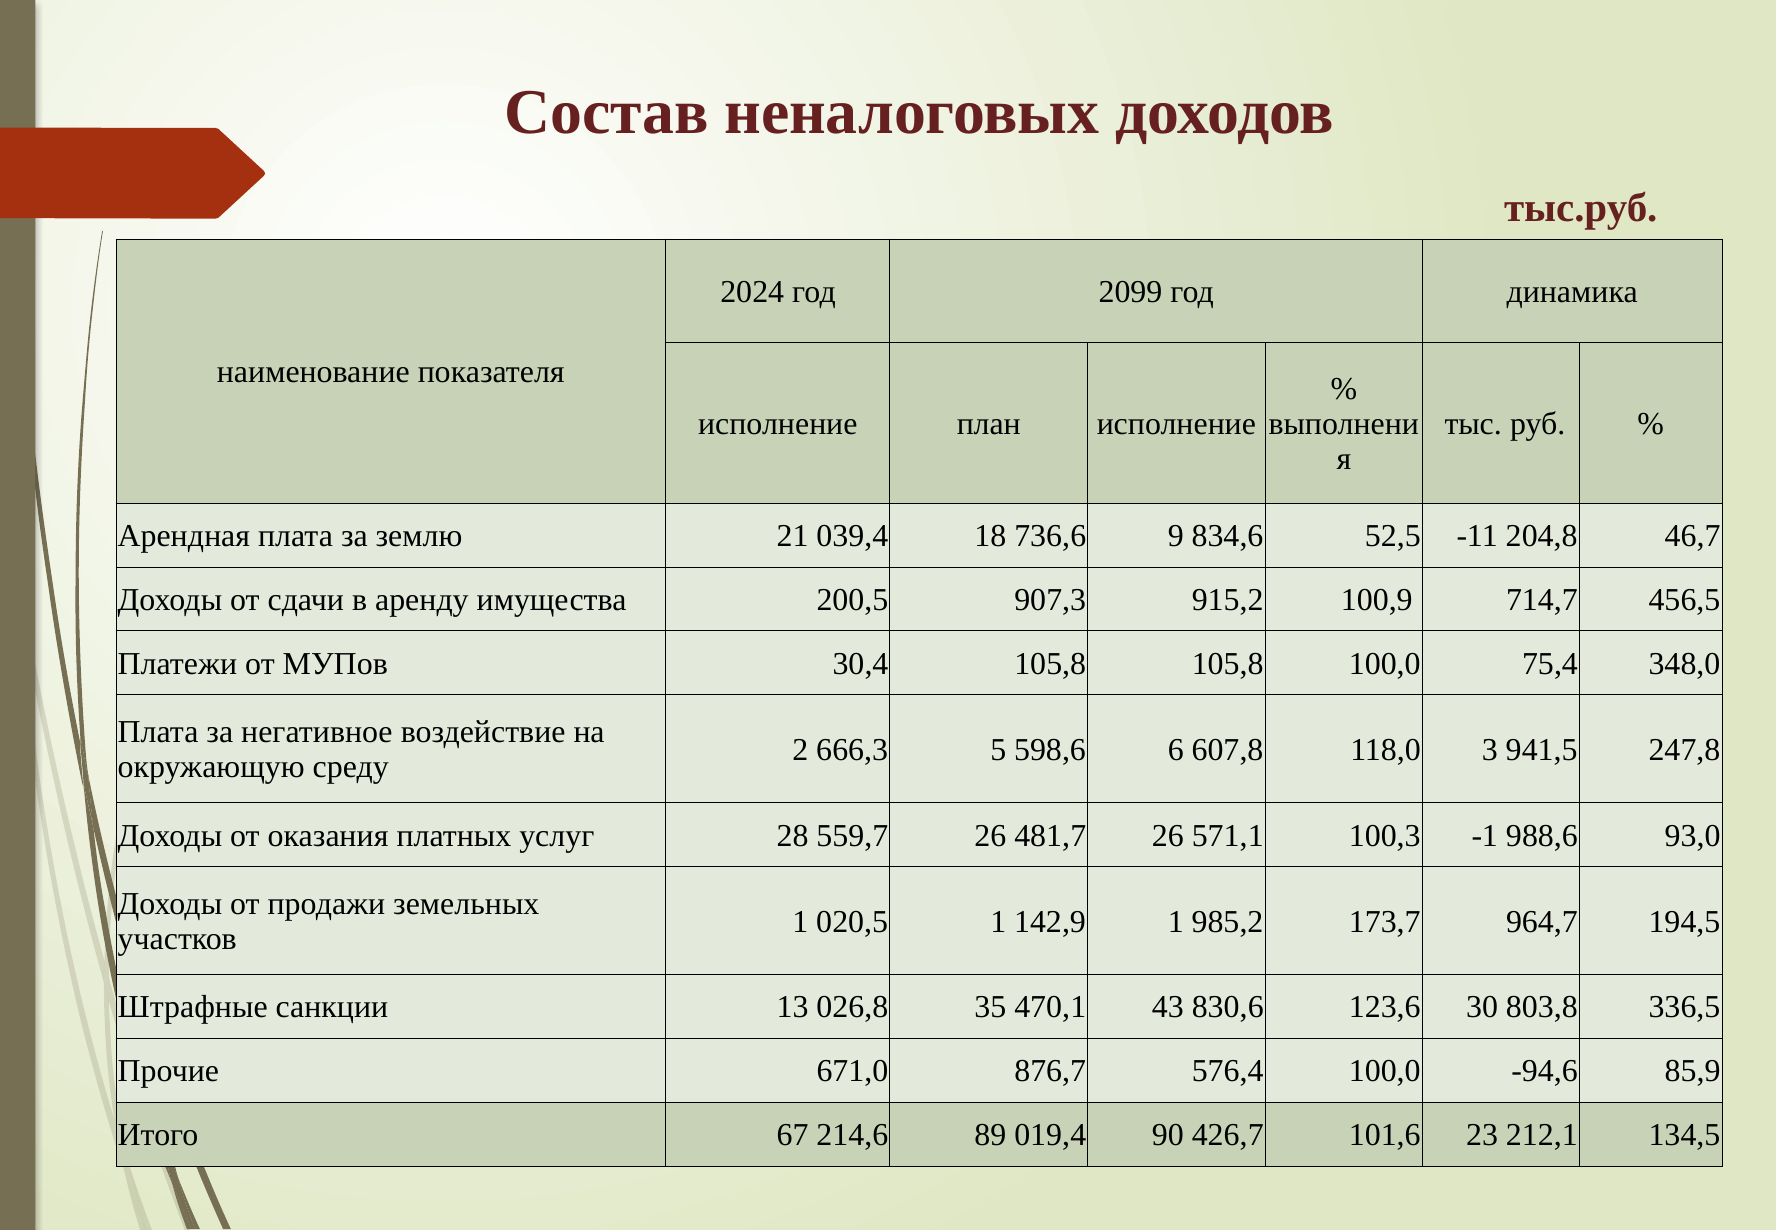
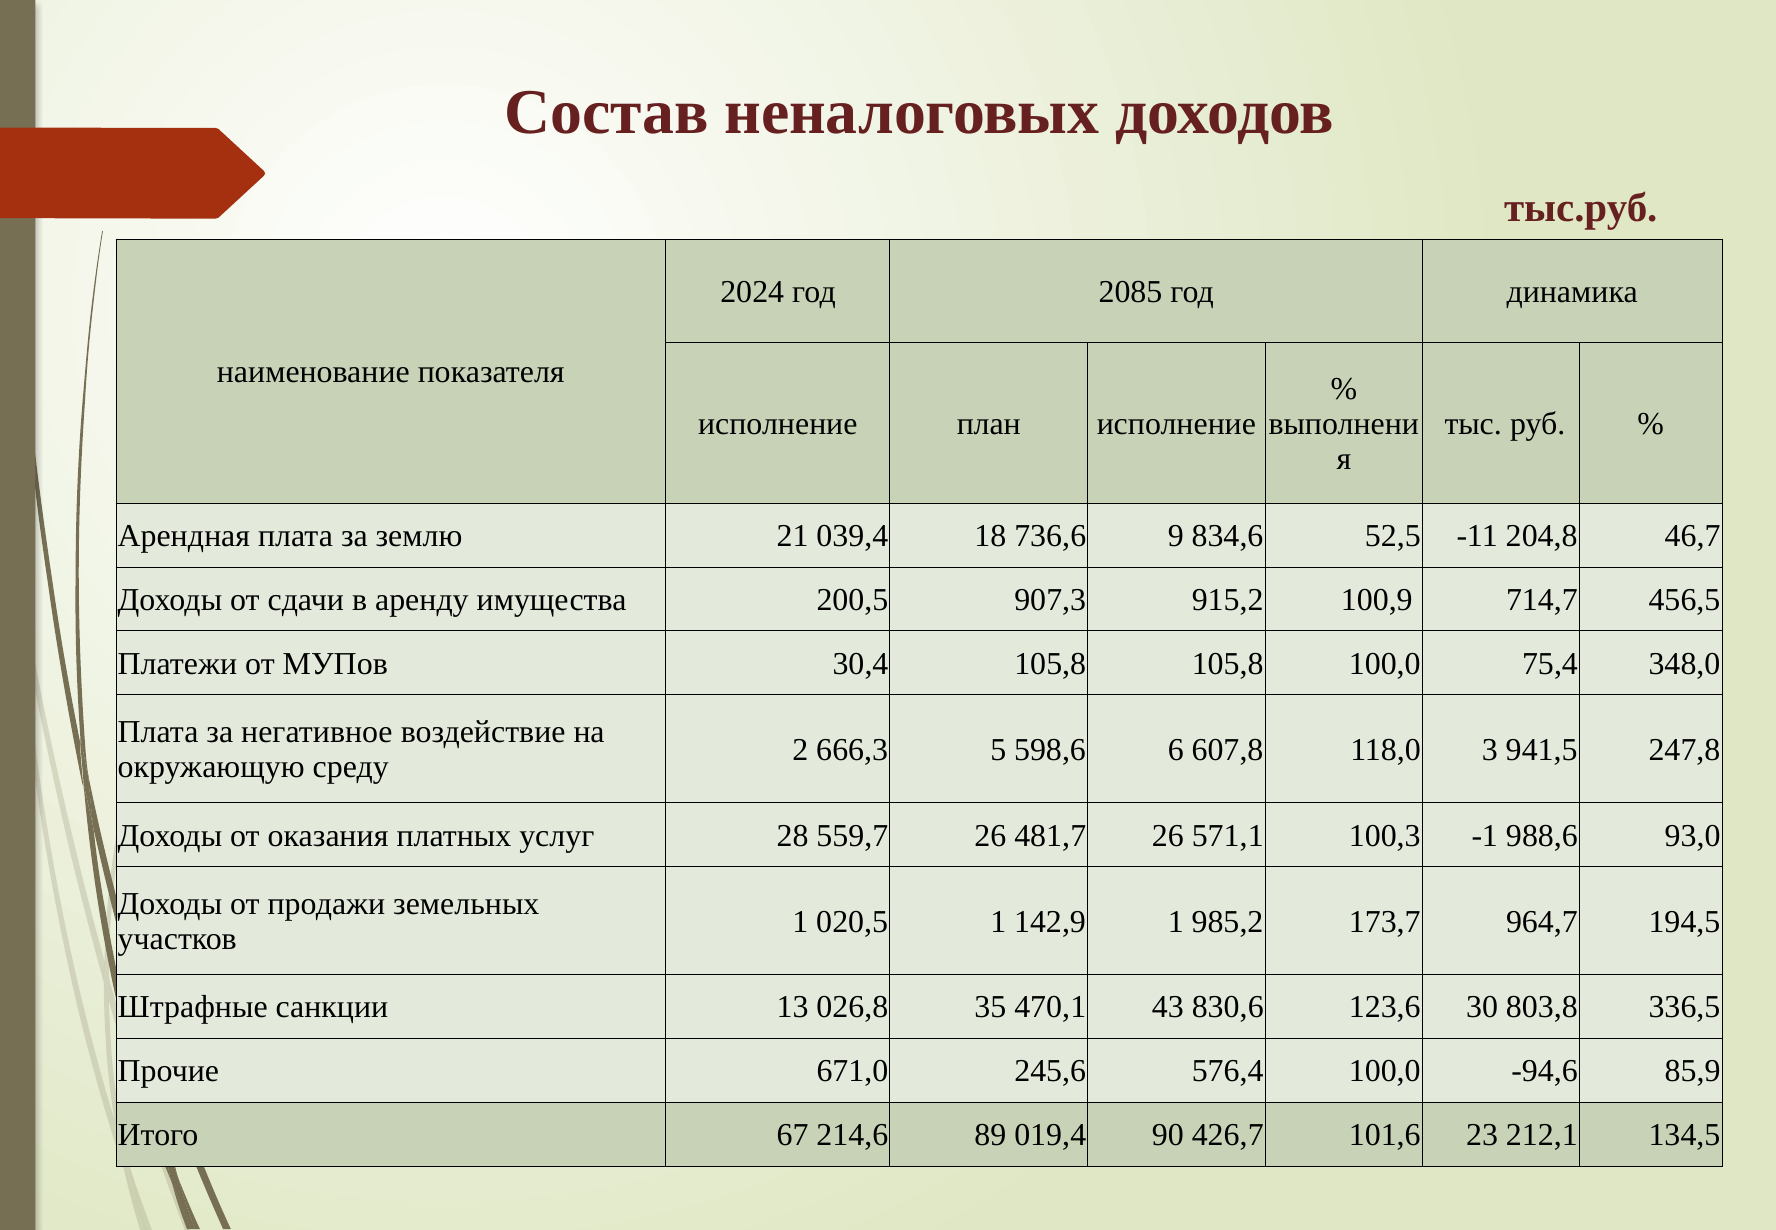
2099: 2099 -> 2085
876,7: 876,7 -> 245,6
